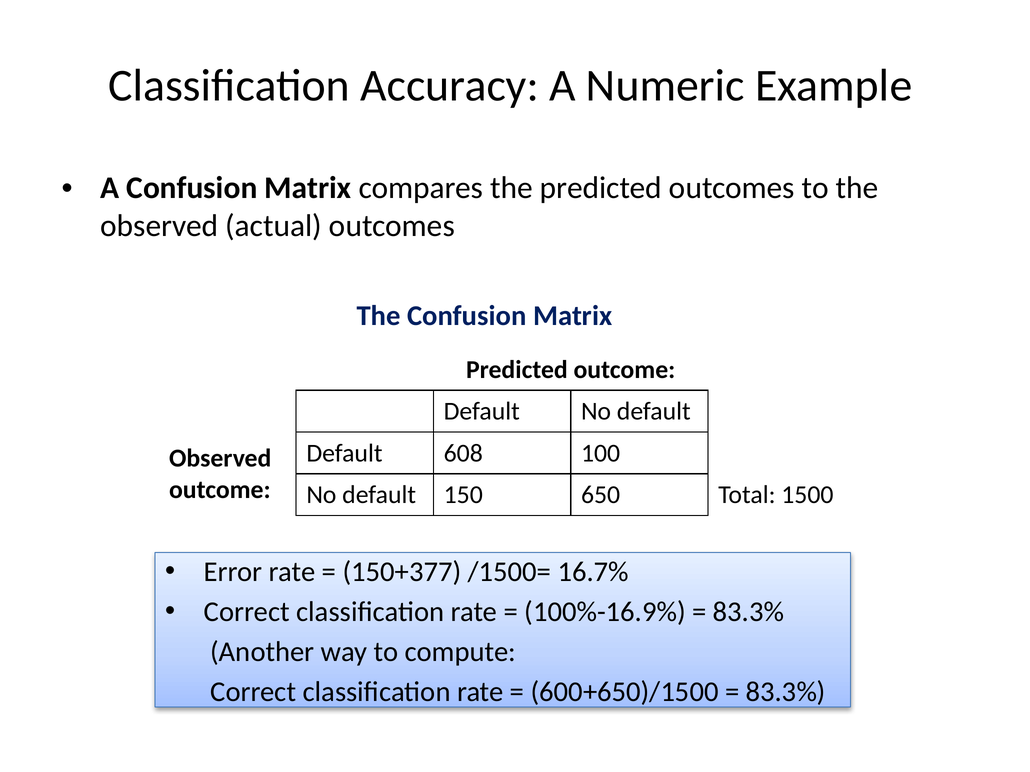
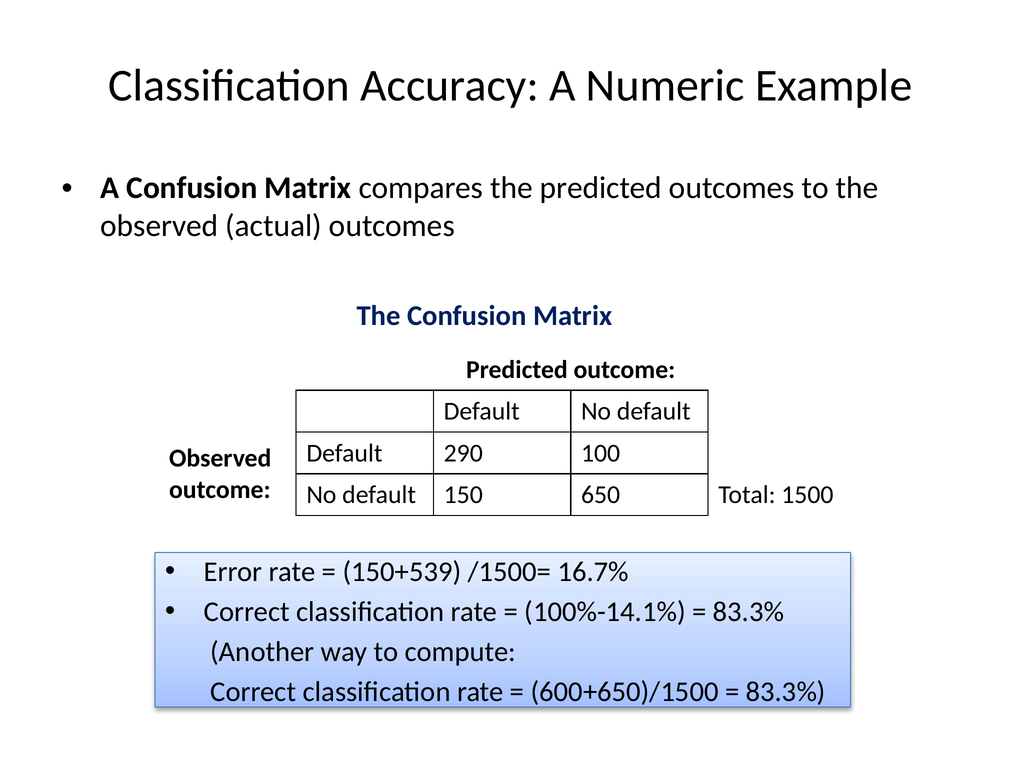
608: 608 -> 290
150+377: 150+377 -> 150+539
100%-16.9%: 100%-16.9% -> 100%-14.1%
